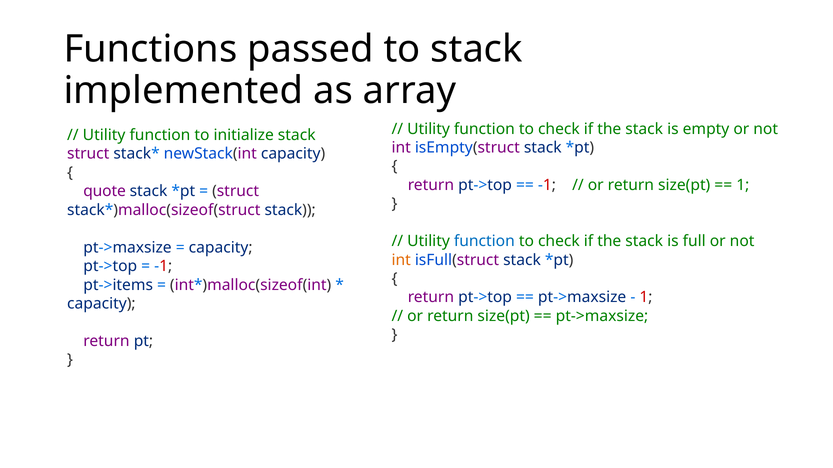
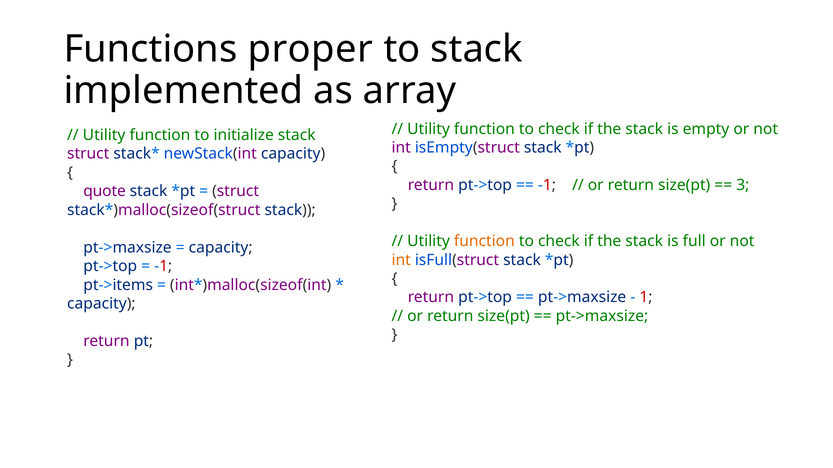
passed: passed -> proper
1 at (743, 185): 1 -> 3
function at (484, 241) colour: blue -> orange
